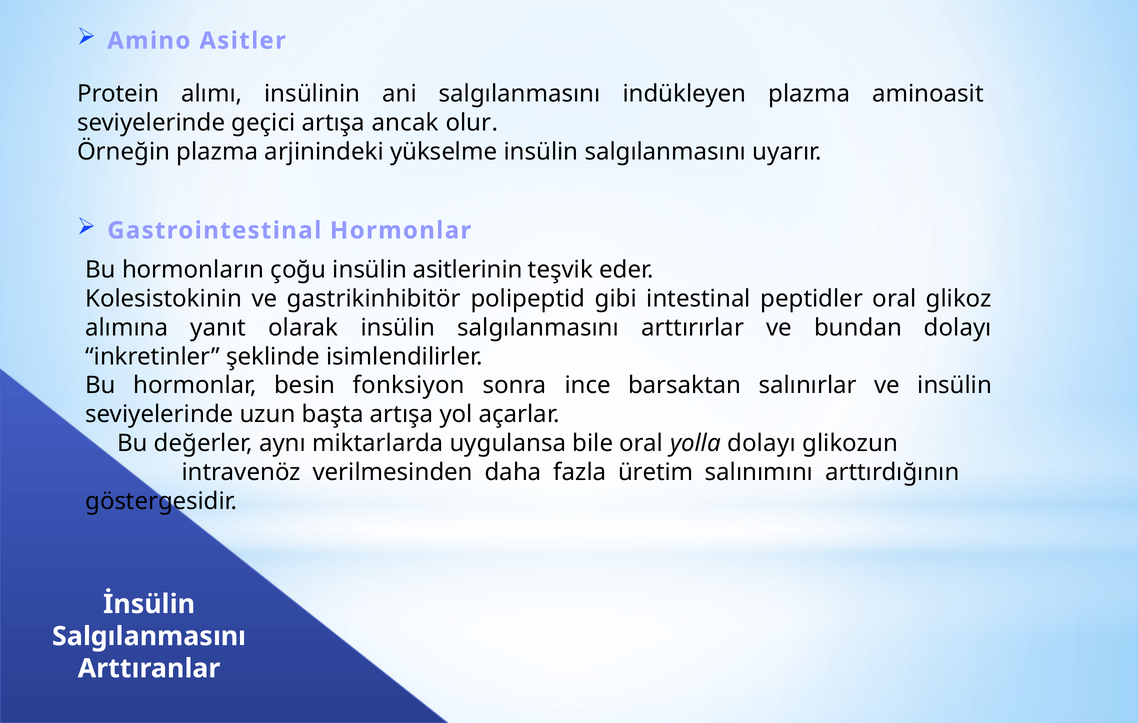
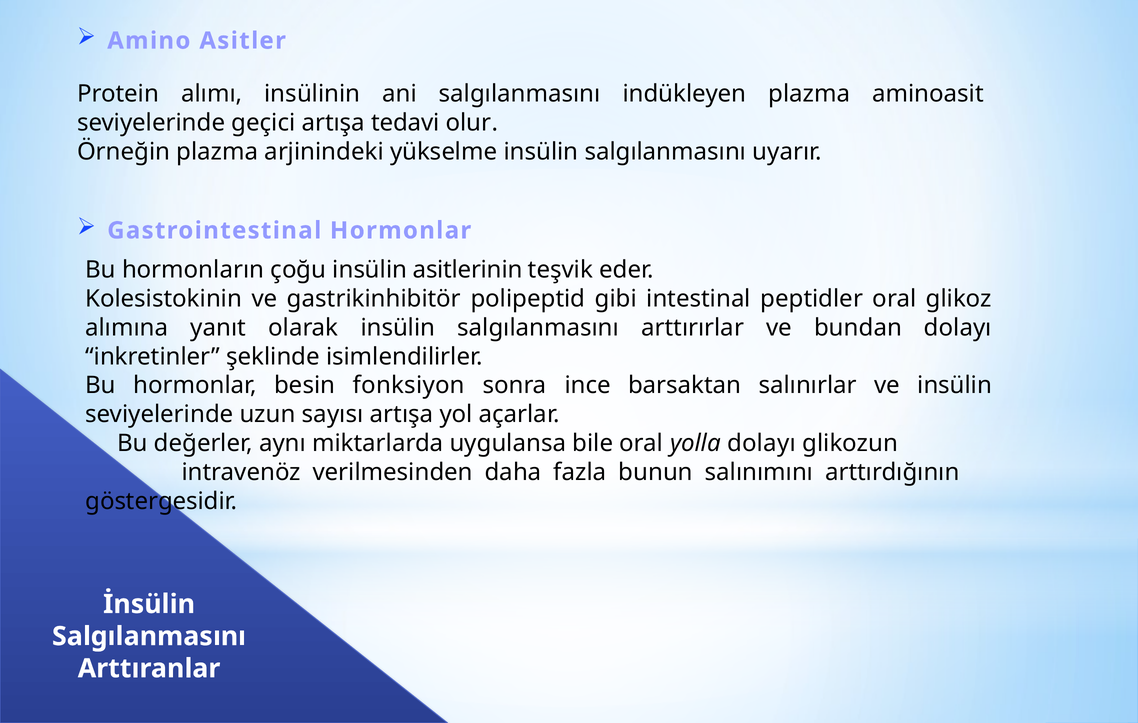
ancak: ancak -> tedavi
başta: başta -> sayısı
üretim: üretim -> bunun
